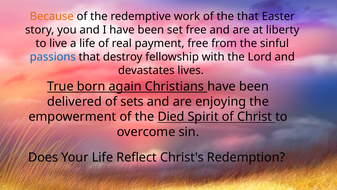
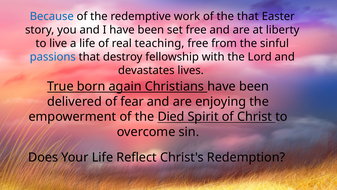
Because colour: orange -> blue
payment: payment -> teaching
sets: sets -> fear
